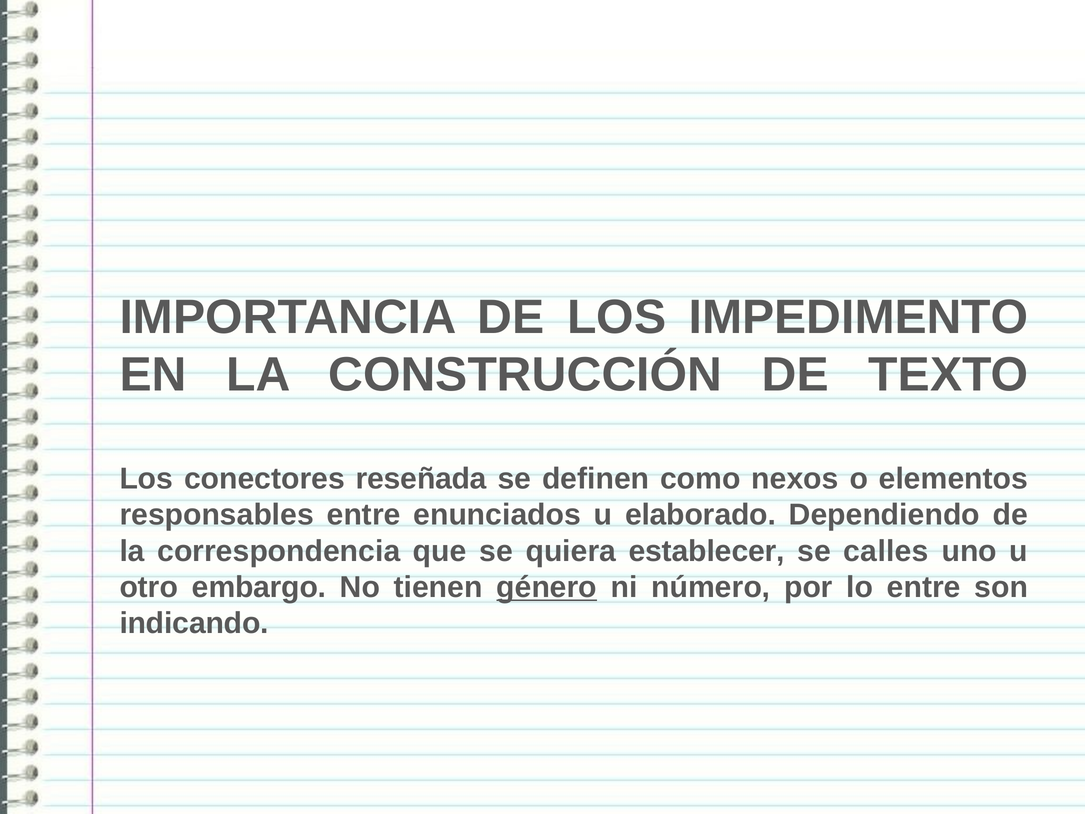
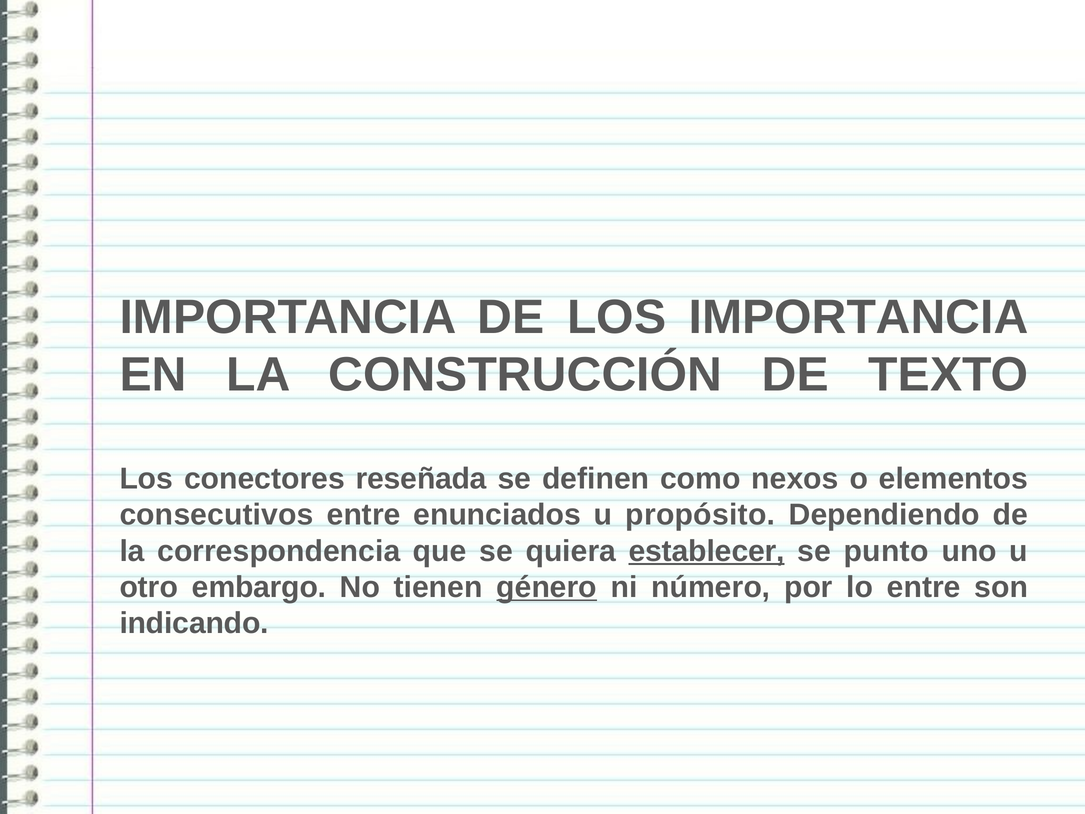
LOS IMPEDIMENTO: IMPEDIMENTO -> IMPORTANCIA
responsables: responsables -> consecutivos
elaborado: elaborado -> propósito
establecer underline: none -> present
calles: calles -> punto
